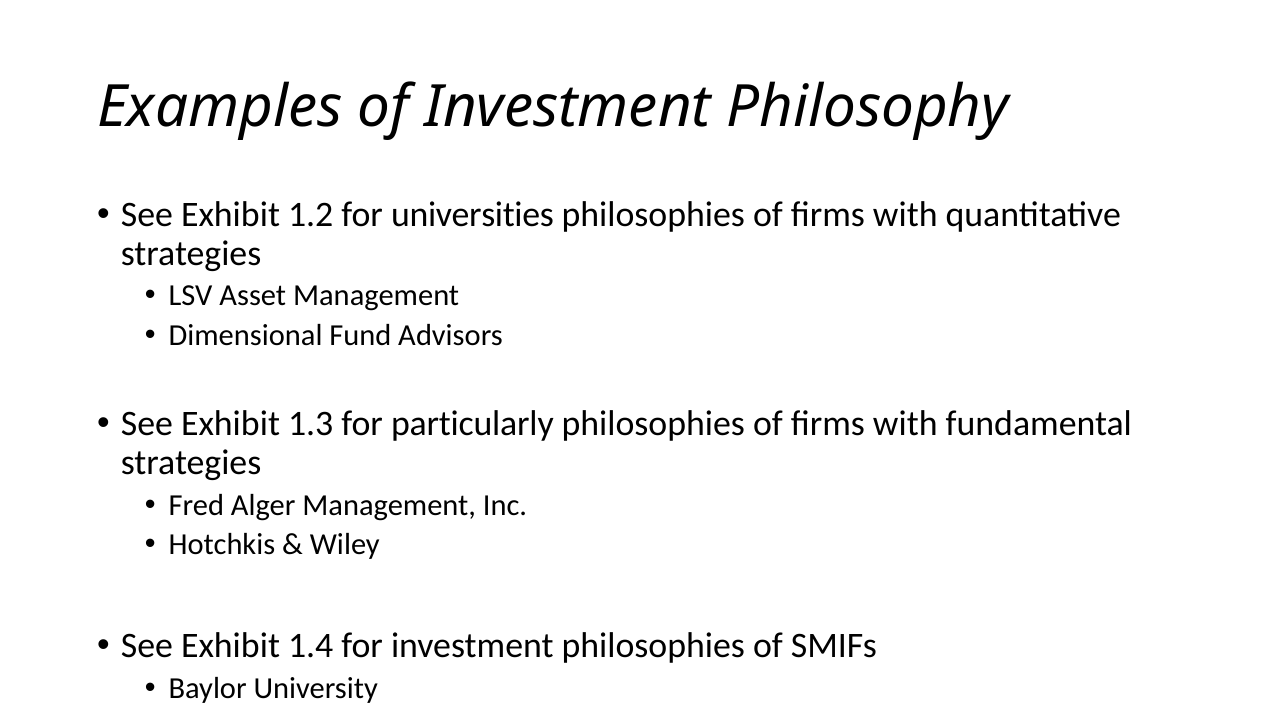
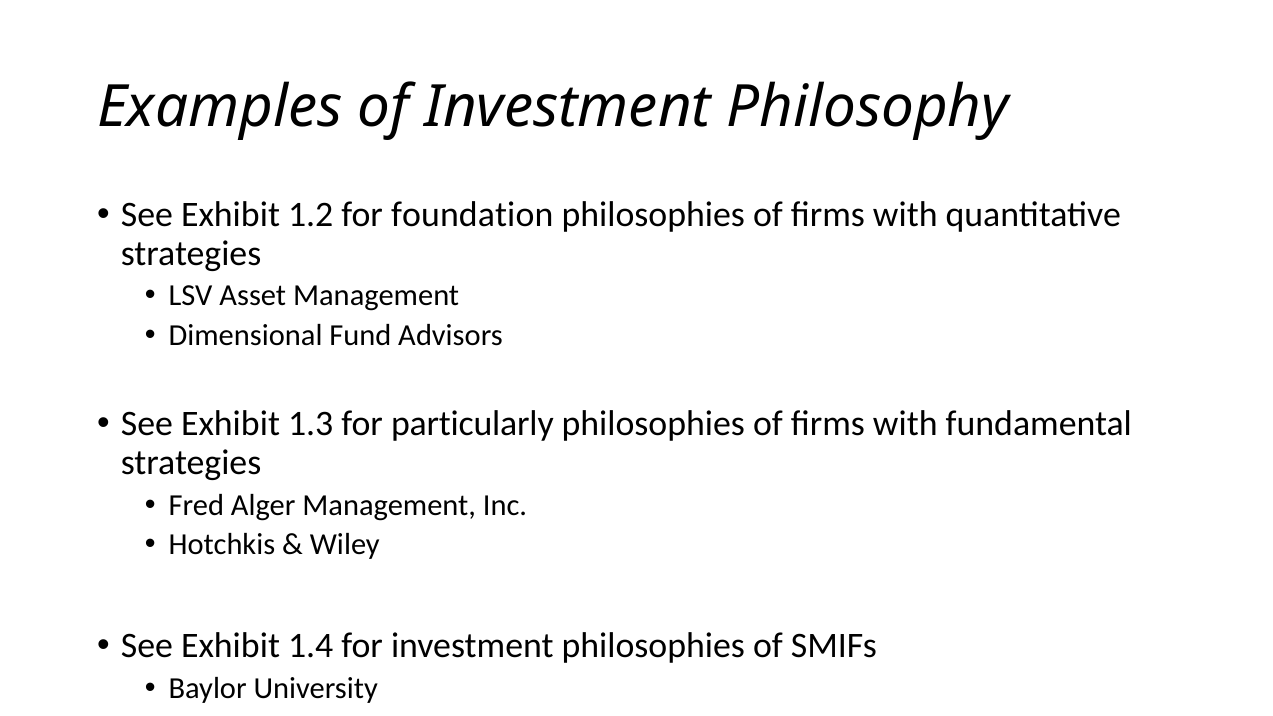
universities: universities -> foundation
